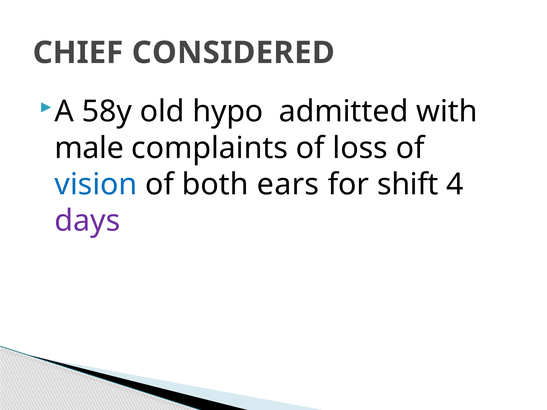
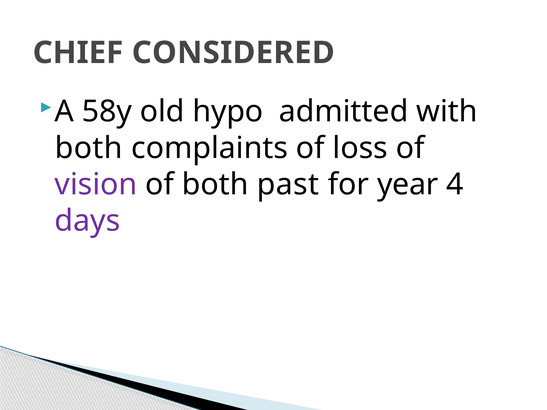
male at (89, 148): male -> both
vision colour: blue -> purple
ears: ears -> past
shift: shift -> year
